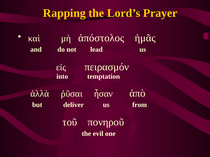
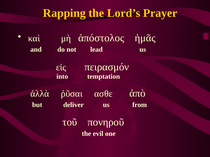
ἦσαν: ἦσαν -> ασθε
